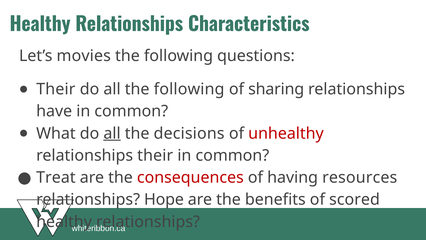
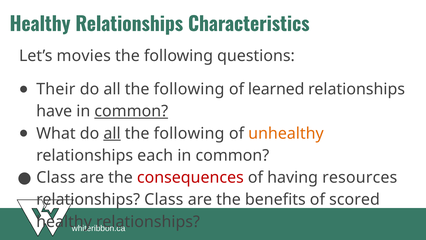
sharing: sharing -> learned
common at (131, 111) underline: none -> present
decisions at (189, 133): decisions -> following
unhealthy colour: red -> orange
relationships their: their -> each
Treat at (56, 177): Treat -> Class
relationships Hope: Hope -> Class
